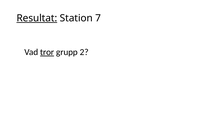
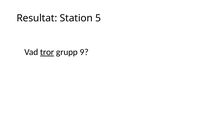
Resultat underline: present -> none
7: 7 -> 5
2: 2 -> 9
